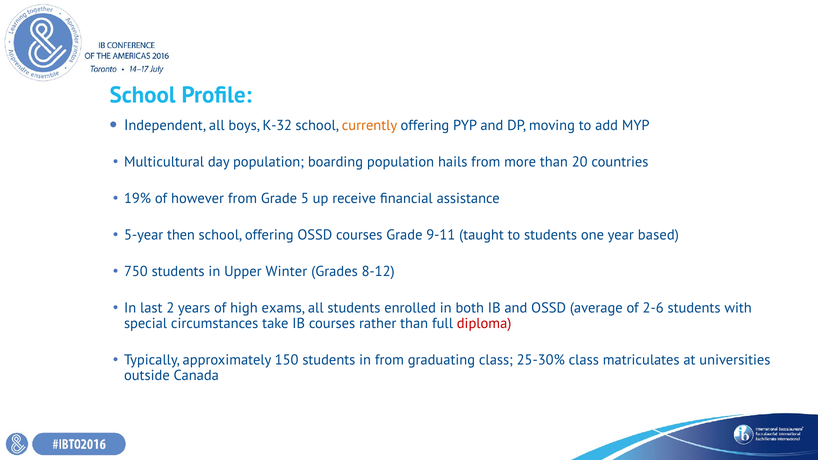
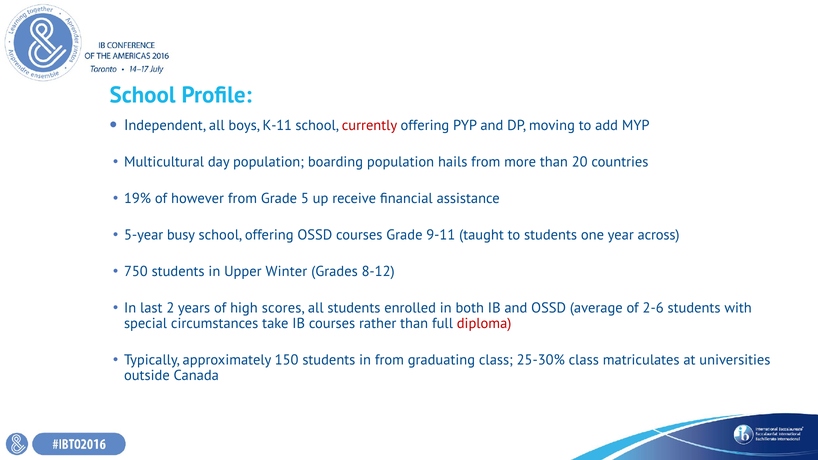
K-32: K-32 -> K-11
currently colour: orange -> red
then: then -> busy
based: based -> across
exams: exams -> scores
